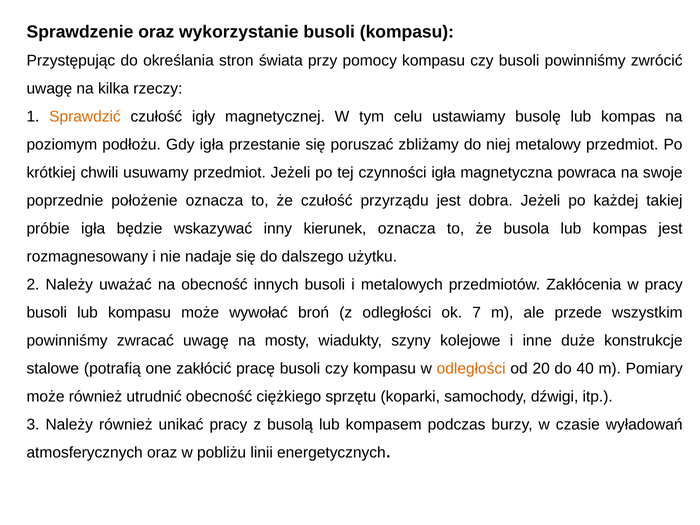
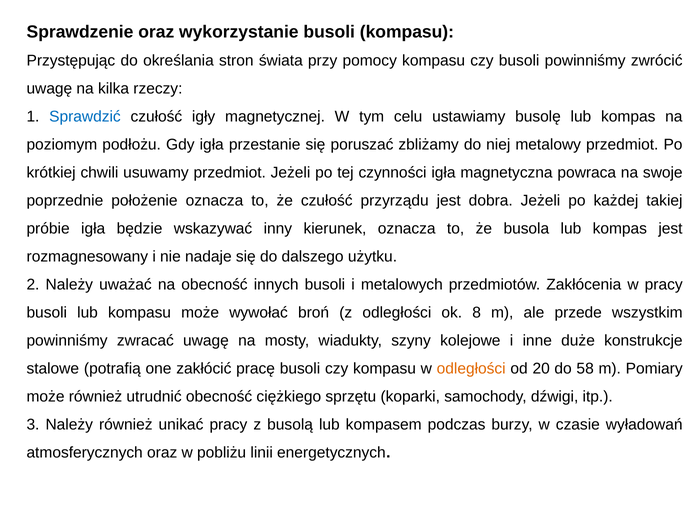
Sprawdzić colour: orange -> blue
7: 7 -> 8
40: 40 -> 58
